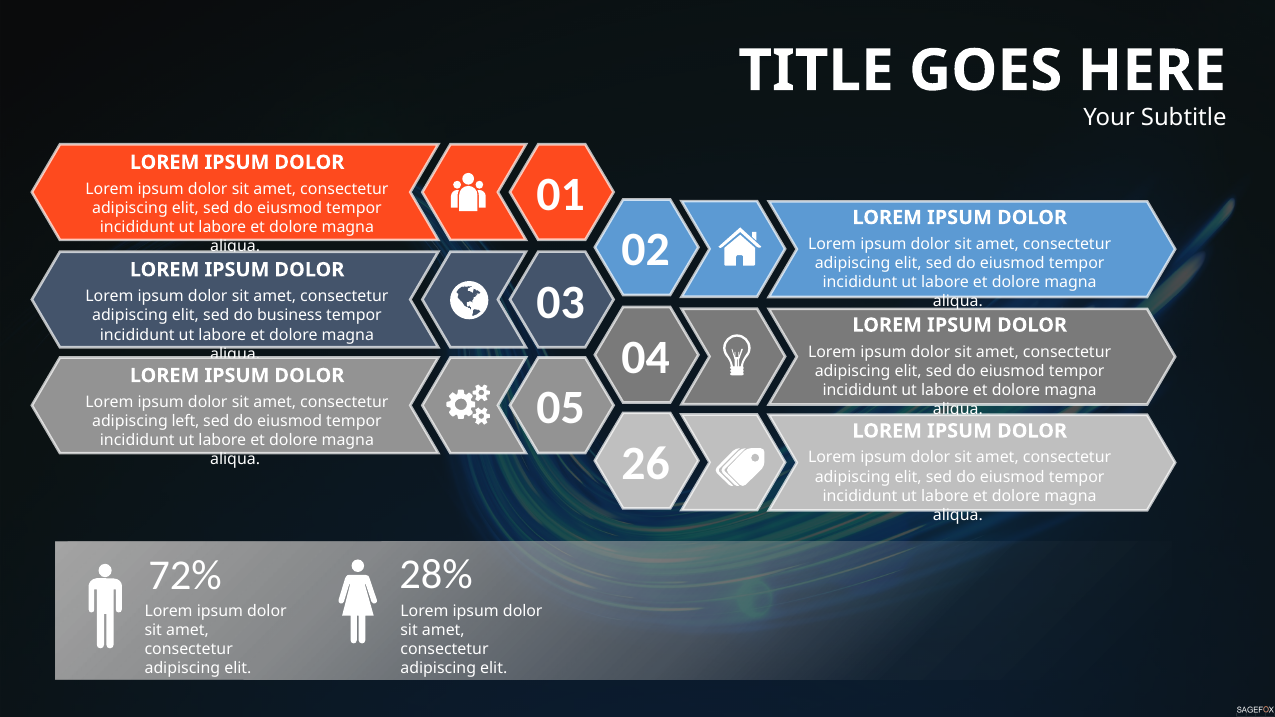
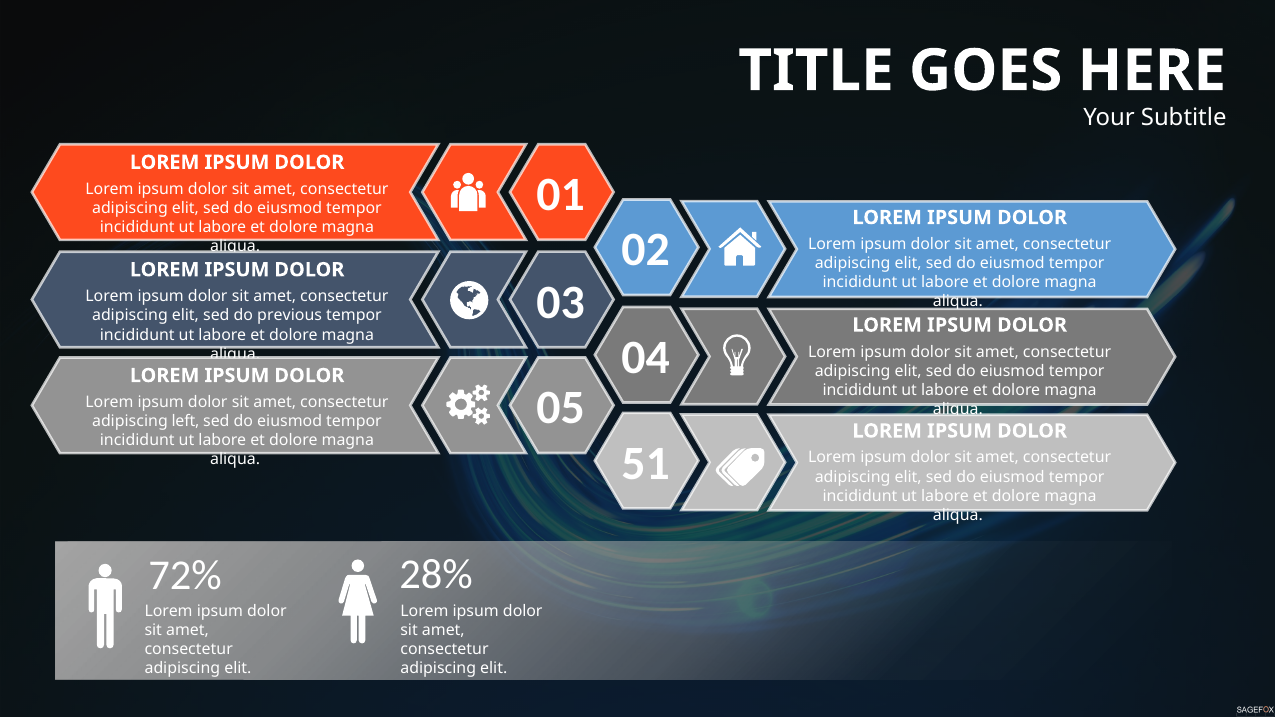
business: business -> previous
26: 26 -> 51
